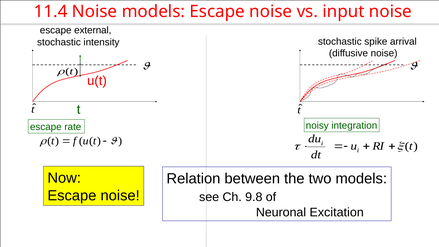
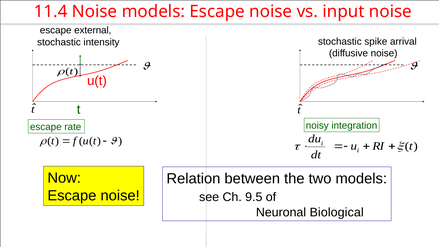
9.8: 9.8 -> 9.5
Excitation: Excitation -> Biological
